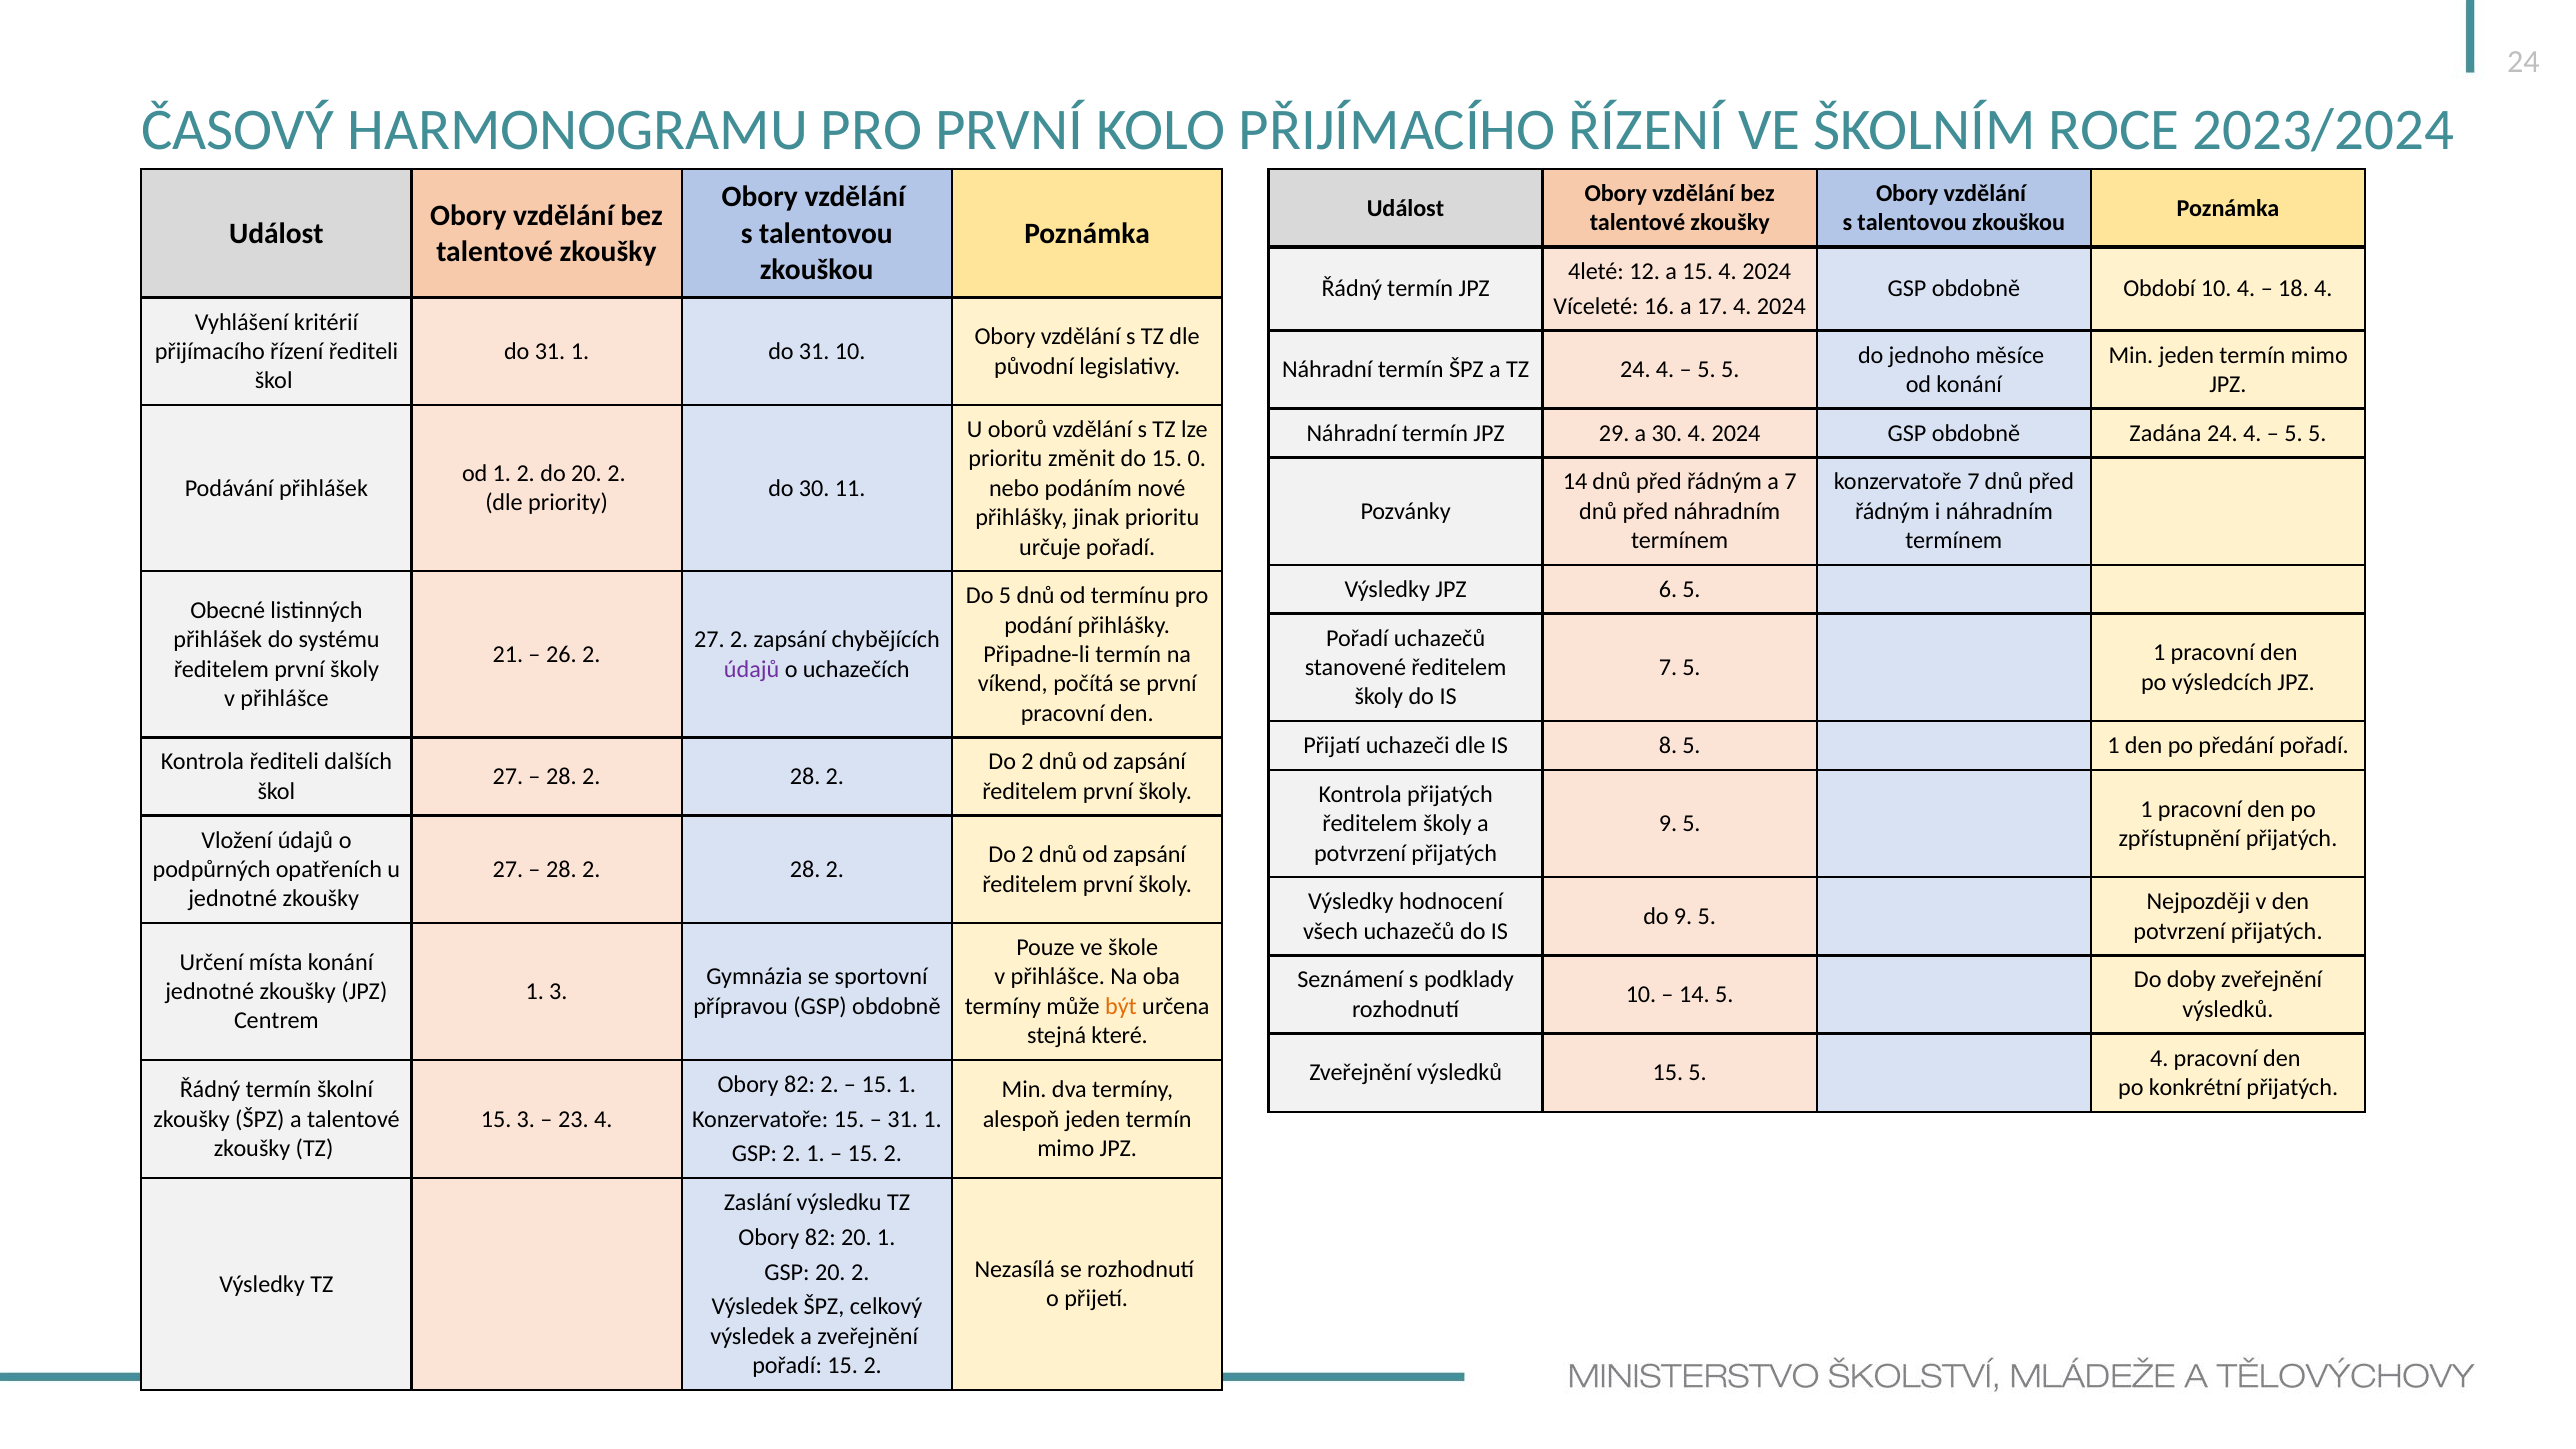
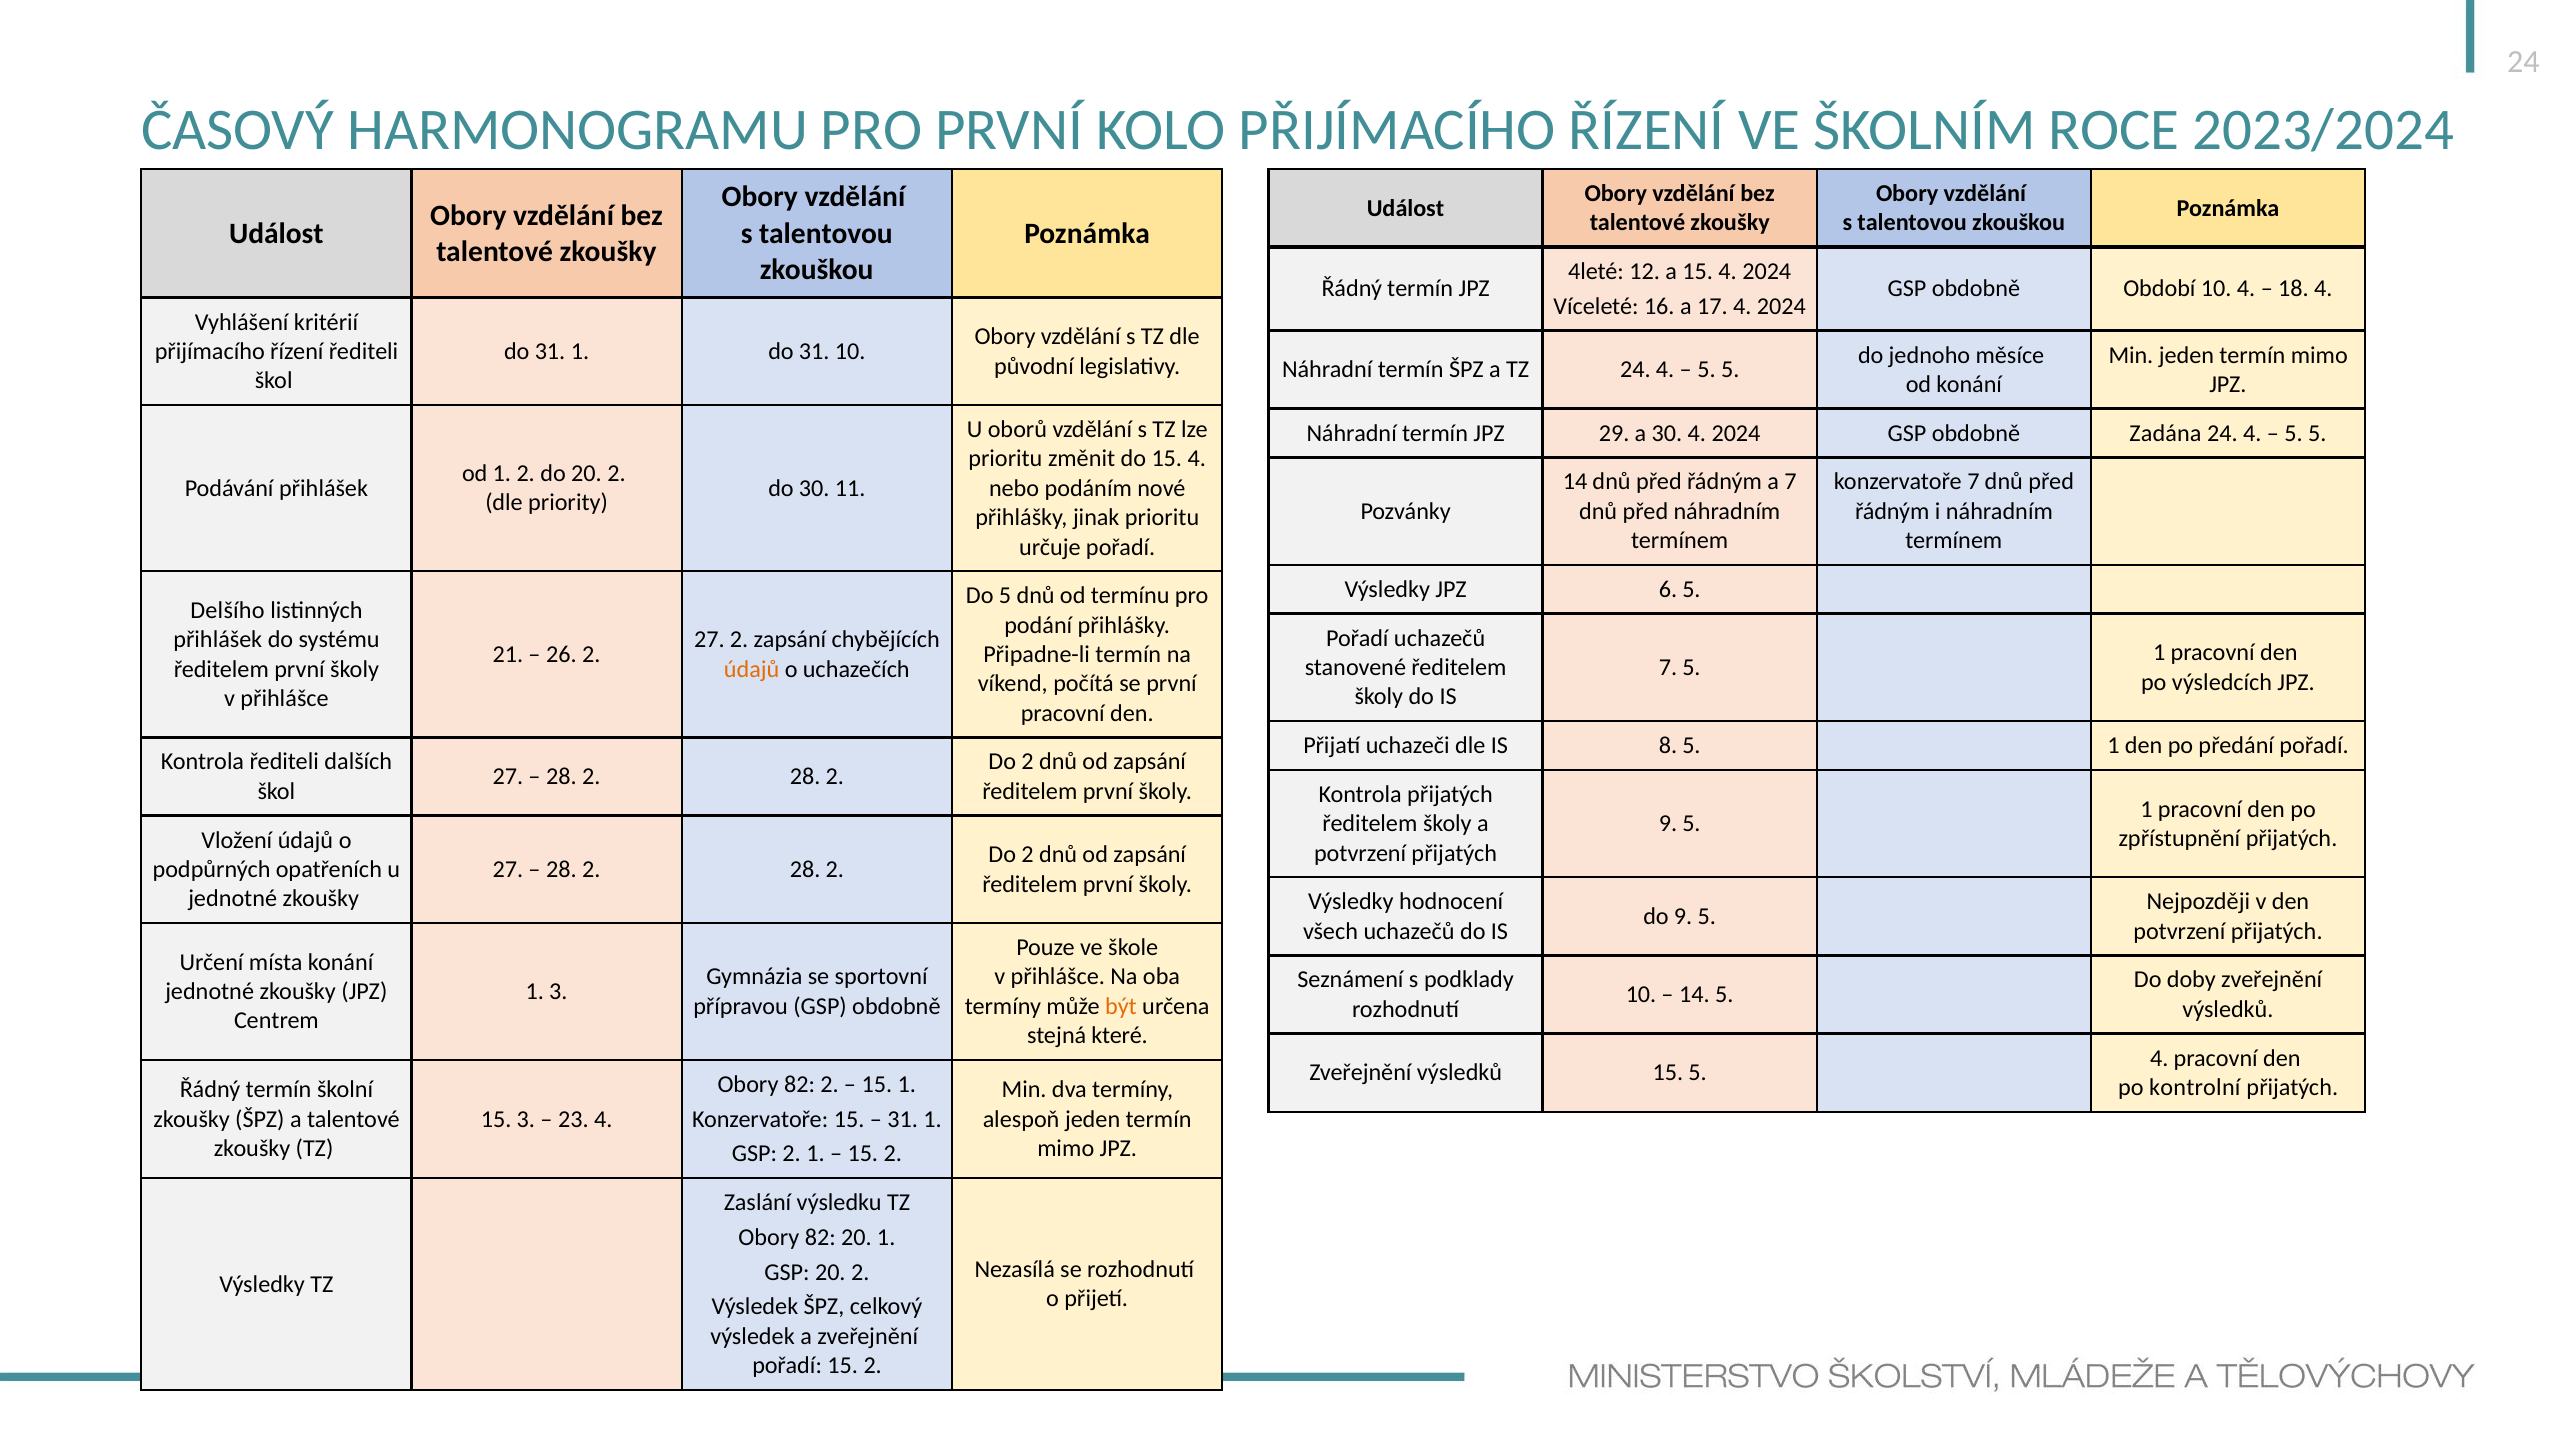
do 15 0: 0 -> 4
Obecné: Obecné -> Delšího
údajů at (752, 669) colour: purple -> orange
konkrétní: konkrétní -> kontrolní
